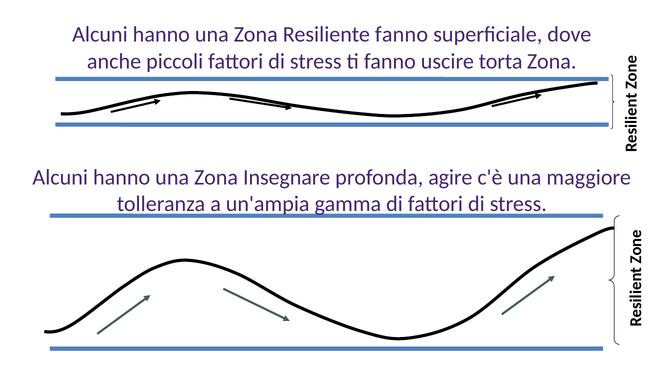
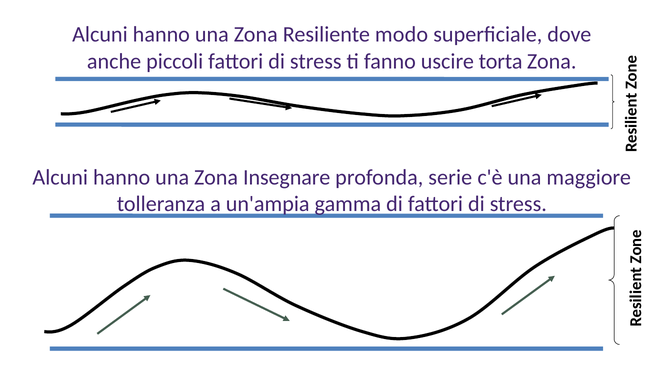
Resiliente fanno: fanno -> modo
agire: agire -> serie
